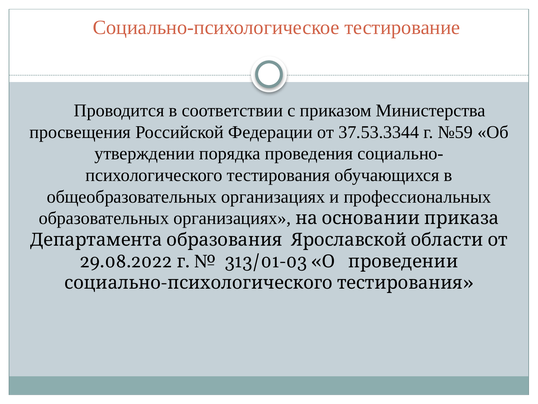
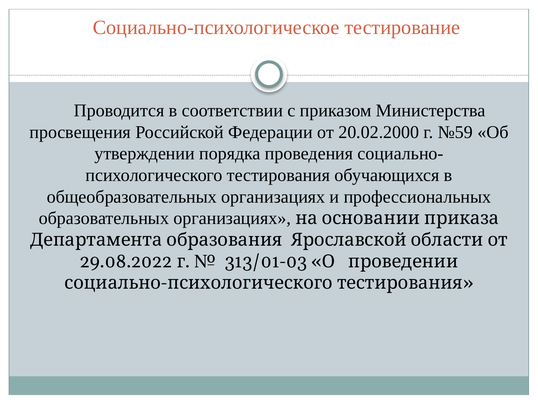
37.53.3344: 37.53.3344 -> 20.02.2000
